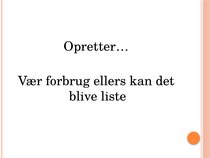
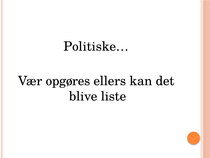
Opretter…: Opretter… -> Politiske…
forbrug: forbrug -> opgøres
